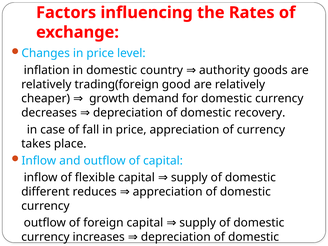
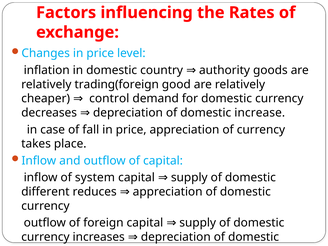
growth: growth -> control
recovery: recovery -> increase
flexible: flexible -> system
